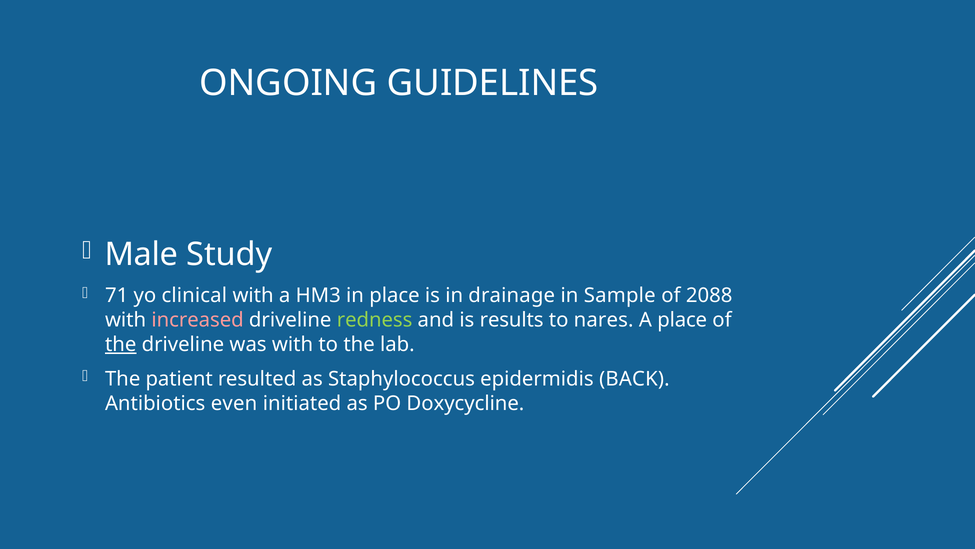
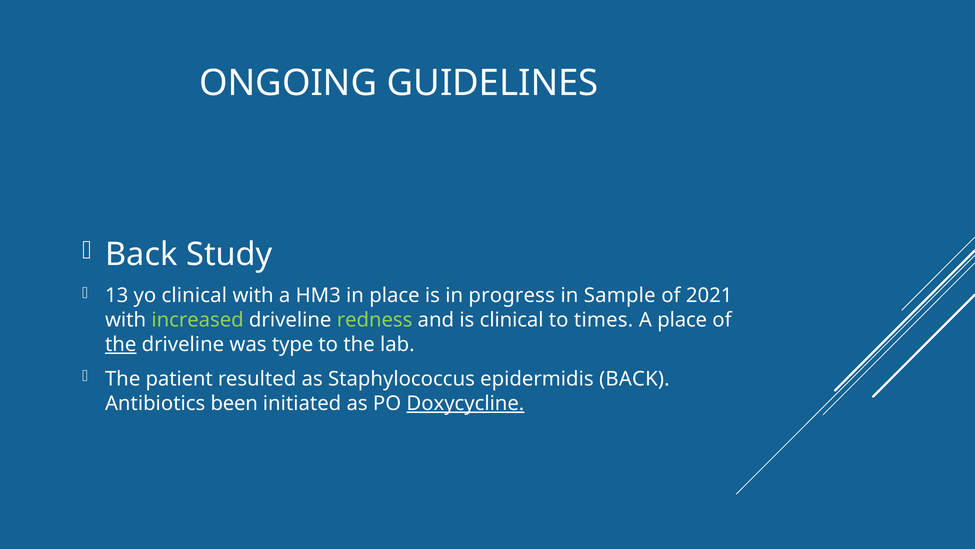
Male at (142, 254): Male -> Back
71: 71 -> 13
drainage: drainage -> progress
2088: 2088 -> 2021
increased colour: pink -> light green
is results: results -> clinical
nares: nares -> times
was with: with -> type
even: even -> been
Doxycycline underline: none -> present
